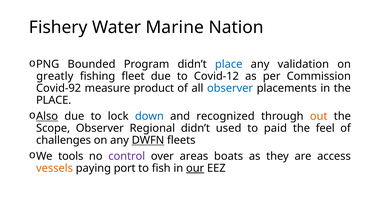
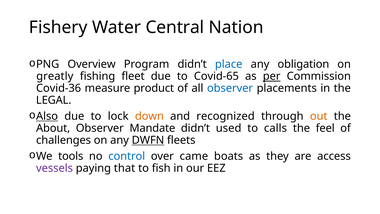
Marine: Marine -> Central
Bounded: Bounded -> Overview
validation: validation -> obligation
Covid-12: Covid-12 -> Covid-65
per underline: none -> present
Covid-92: Covid-92 -> Covid-36
PLACE at (54, 100): PLACE -> LEGAL
down colour: blue -> orange
Scope: Scope -> About
Regional: Regional -> Mandate
paid: paid -> calls
control colour: purple -> blue
areas: areas -> came
vessels colour: orange -> purple
port: port -> that
our underline: present -> none
